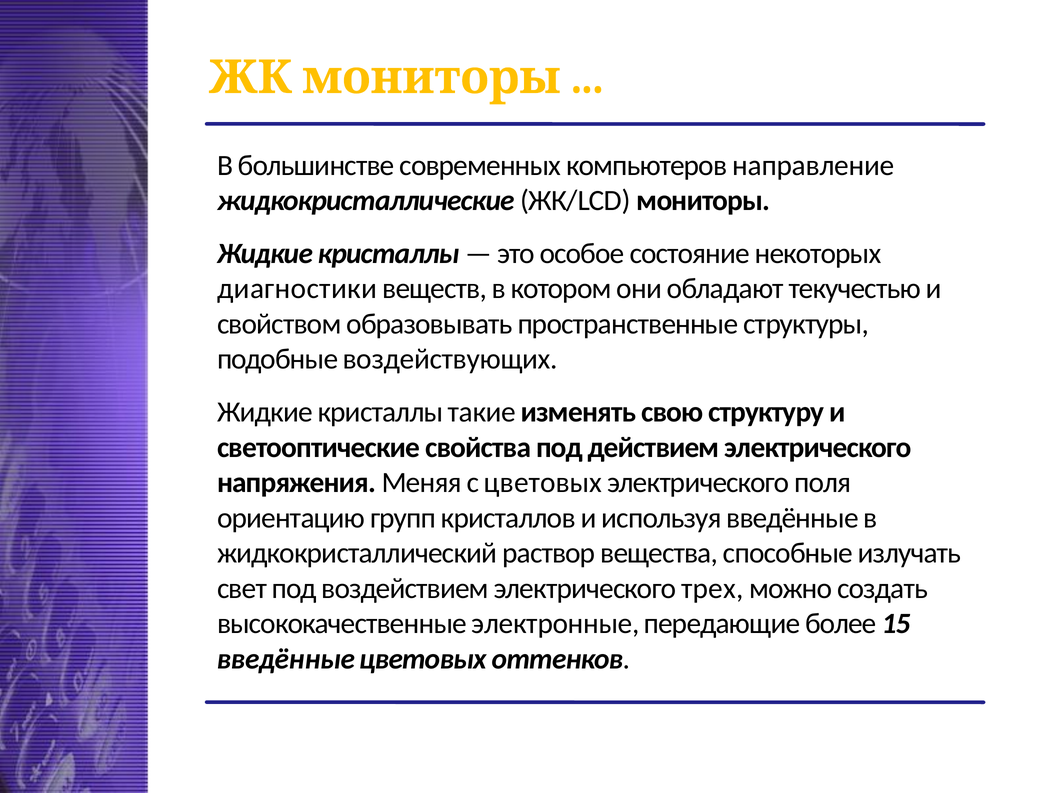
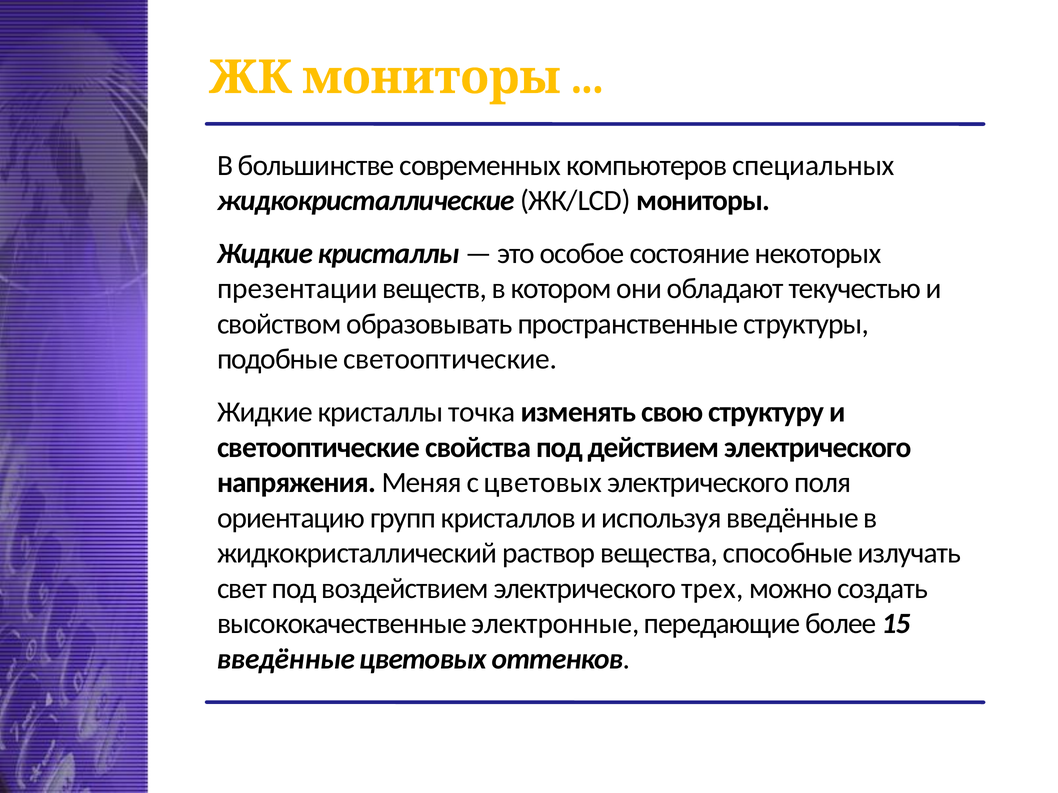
направление: направление -> специальных
диагностики: диагностики -> презентации
подобные воздействующих: воздействующих -> светооптические
такие: такие -> точка
